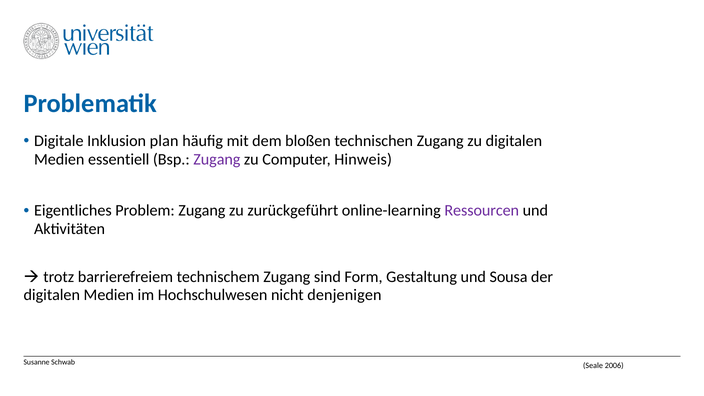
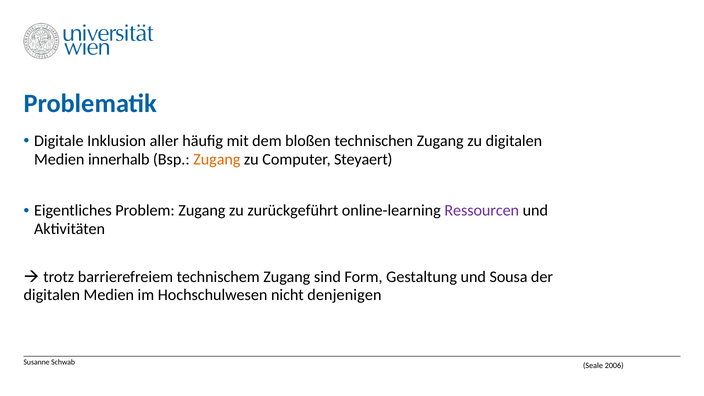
plan: plan -> aller
essentiell: essentiell -> innerhalb
Zugang at (217, 159) colour: purple -> orange
Hinweis: Hinweis -> Steyaert
